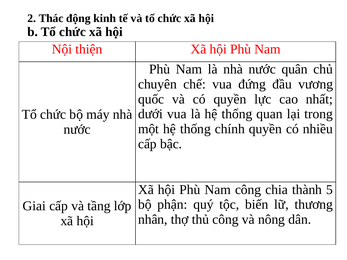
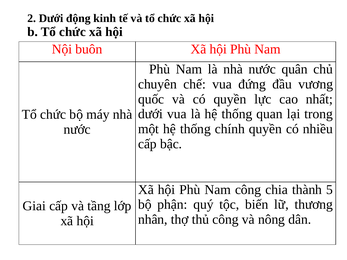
2 Thác: Thác -> Dưới
thiện: thiện -> buôn
